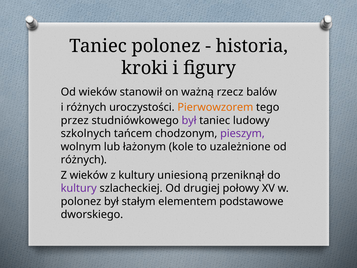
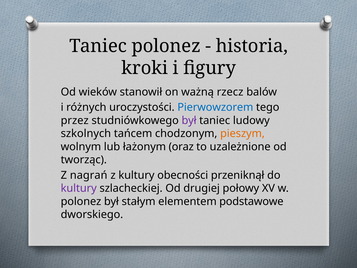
Pierwowzorem colour: orange -> blue
pieszym colour: purple -> orange
kole: kole -> oraz
różnych at (84, 160): różnych -> tworząc
Z wieków: wieków -> nagrań
uniesioną: uniesioną -> obecności
